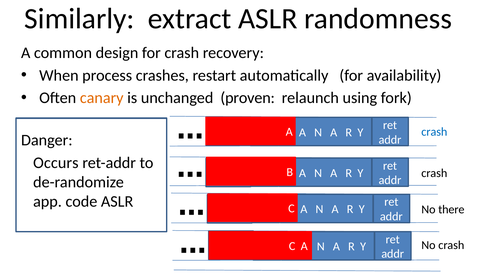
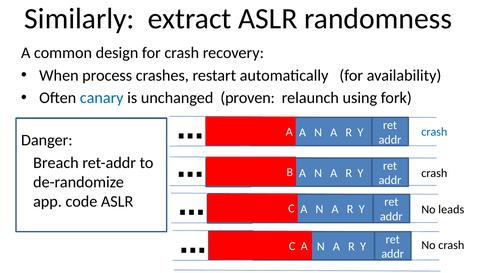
canary colour: orange -> blue
Occurs: Occurs -> Breach
there: there -> leads
